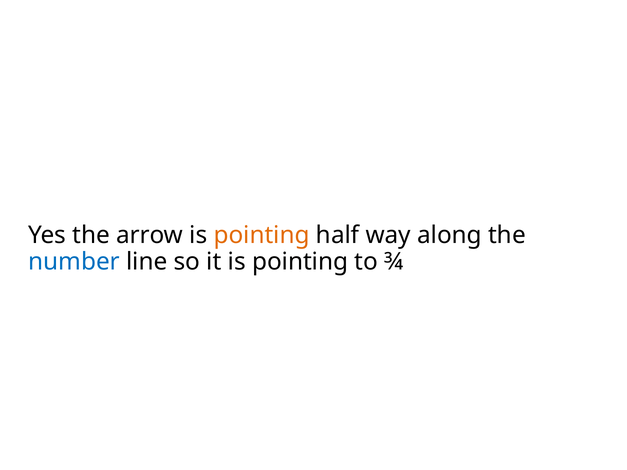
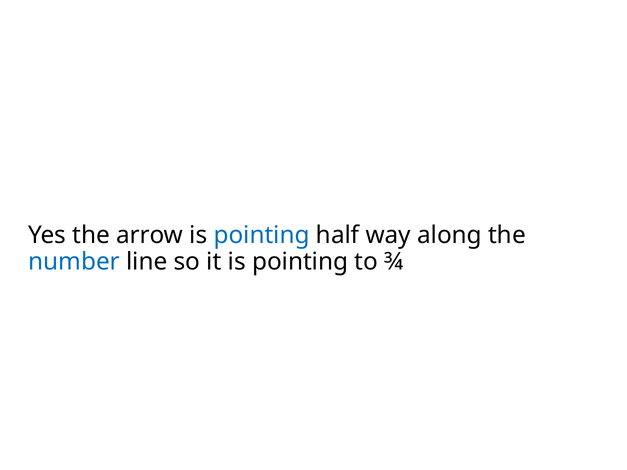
pointing at (262, 235) colour: orange -> blue
